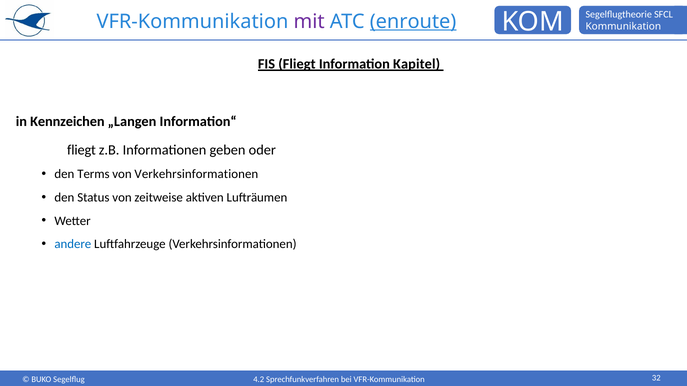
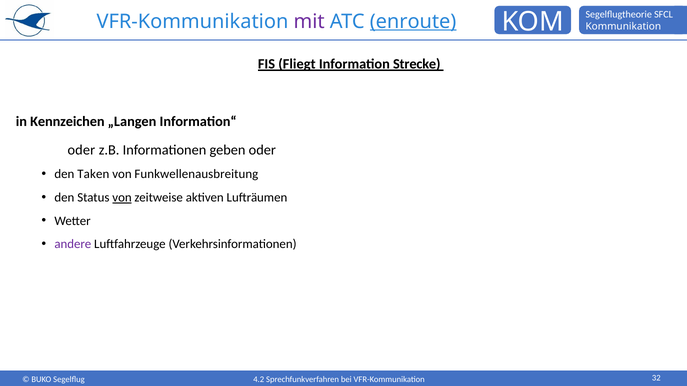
Kapitel: Kapitel -> Strecke
fliegt at (81, 150): fliegt -> oder
Terms: Terms -> Taken
von Verkehrsinformationen: Verkehrsinformationen -> Funkwellenausbreitung
von at (122, 198) underline: none -> present
andere colour: blue -> purple
